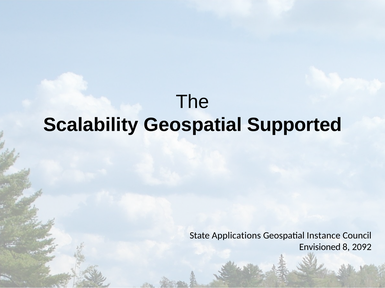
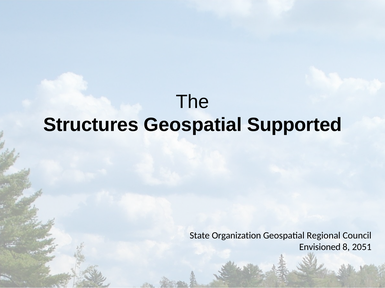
Scalability: Scalability -> Structures
Applications: Applications -> Organization
Instance: Instance -> Regional
2092: 2092 -> 2051
